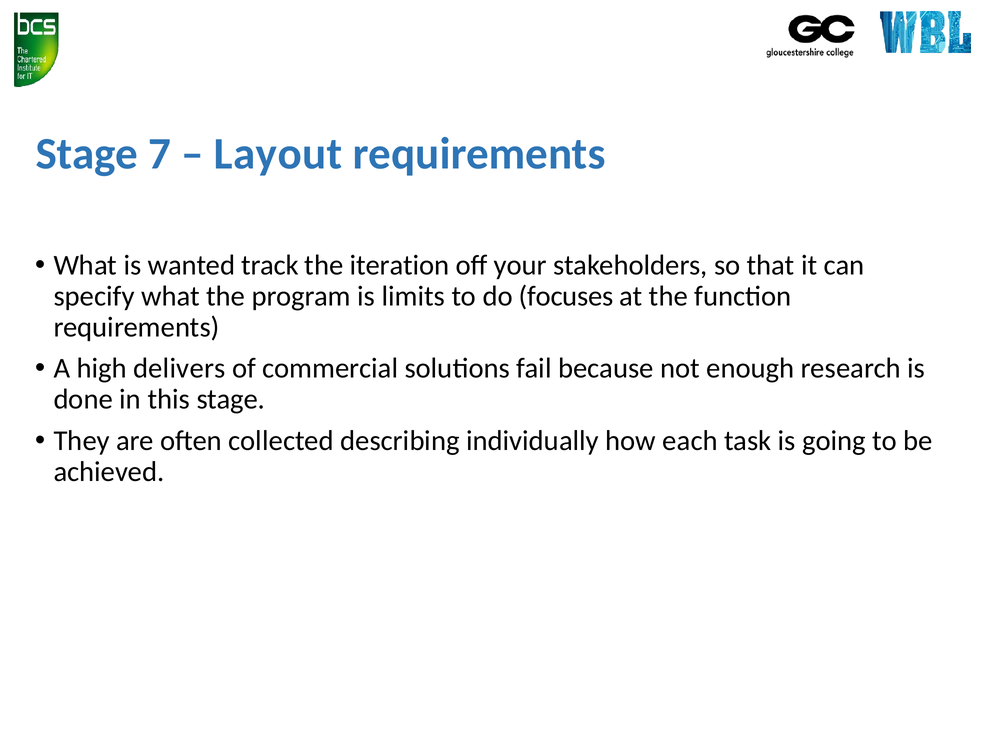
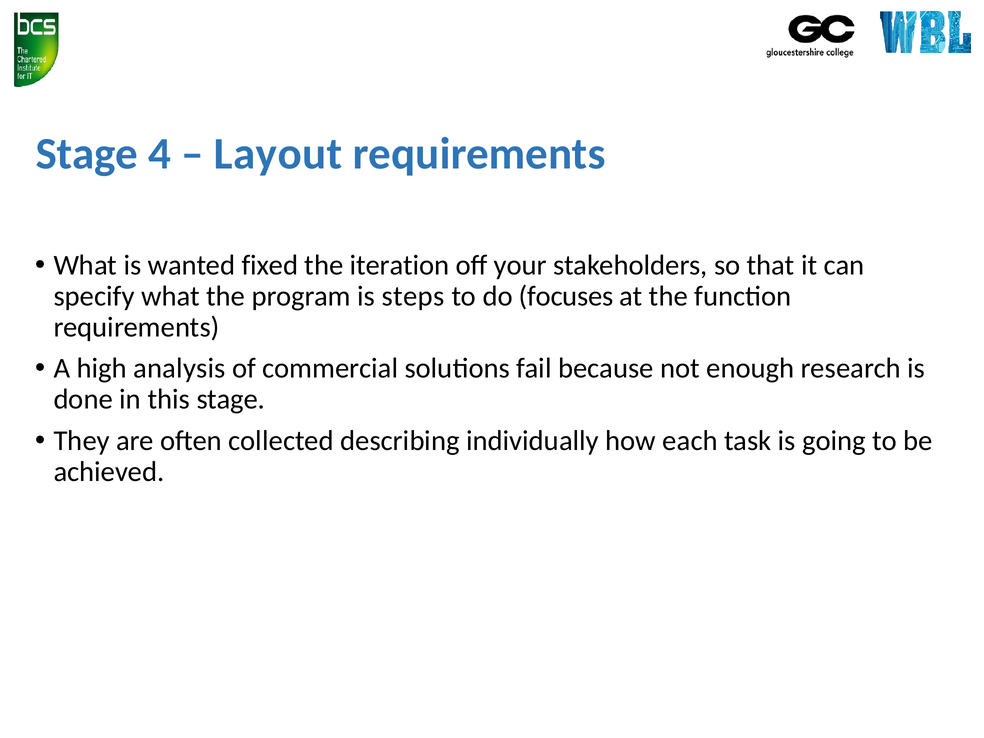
7: 7 -> 4
track: track -> fixed
limits: limits -> steps
delivers: delivers -> analysis
